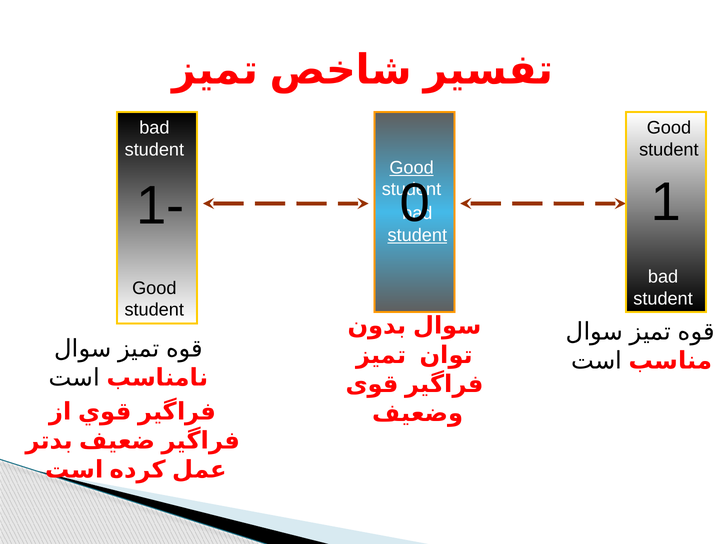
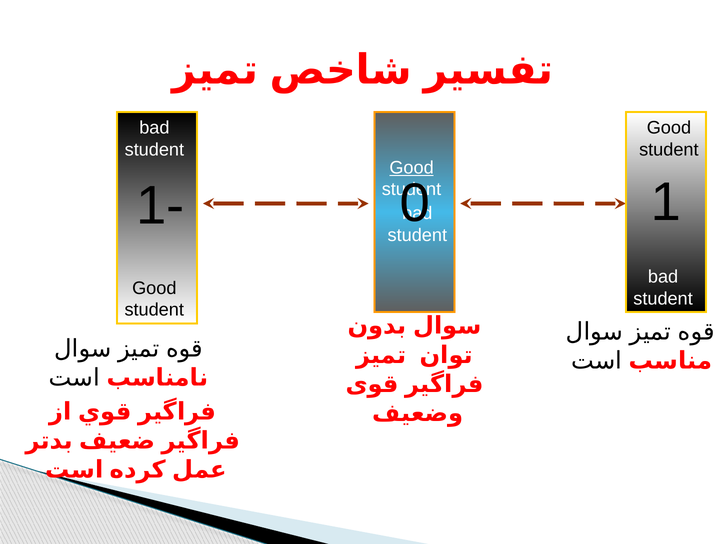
student at (417, 235) underline: present -> none
